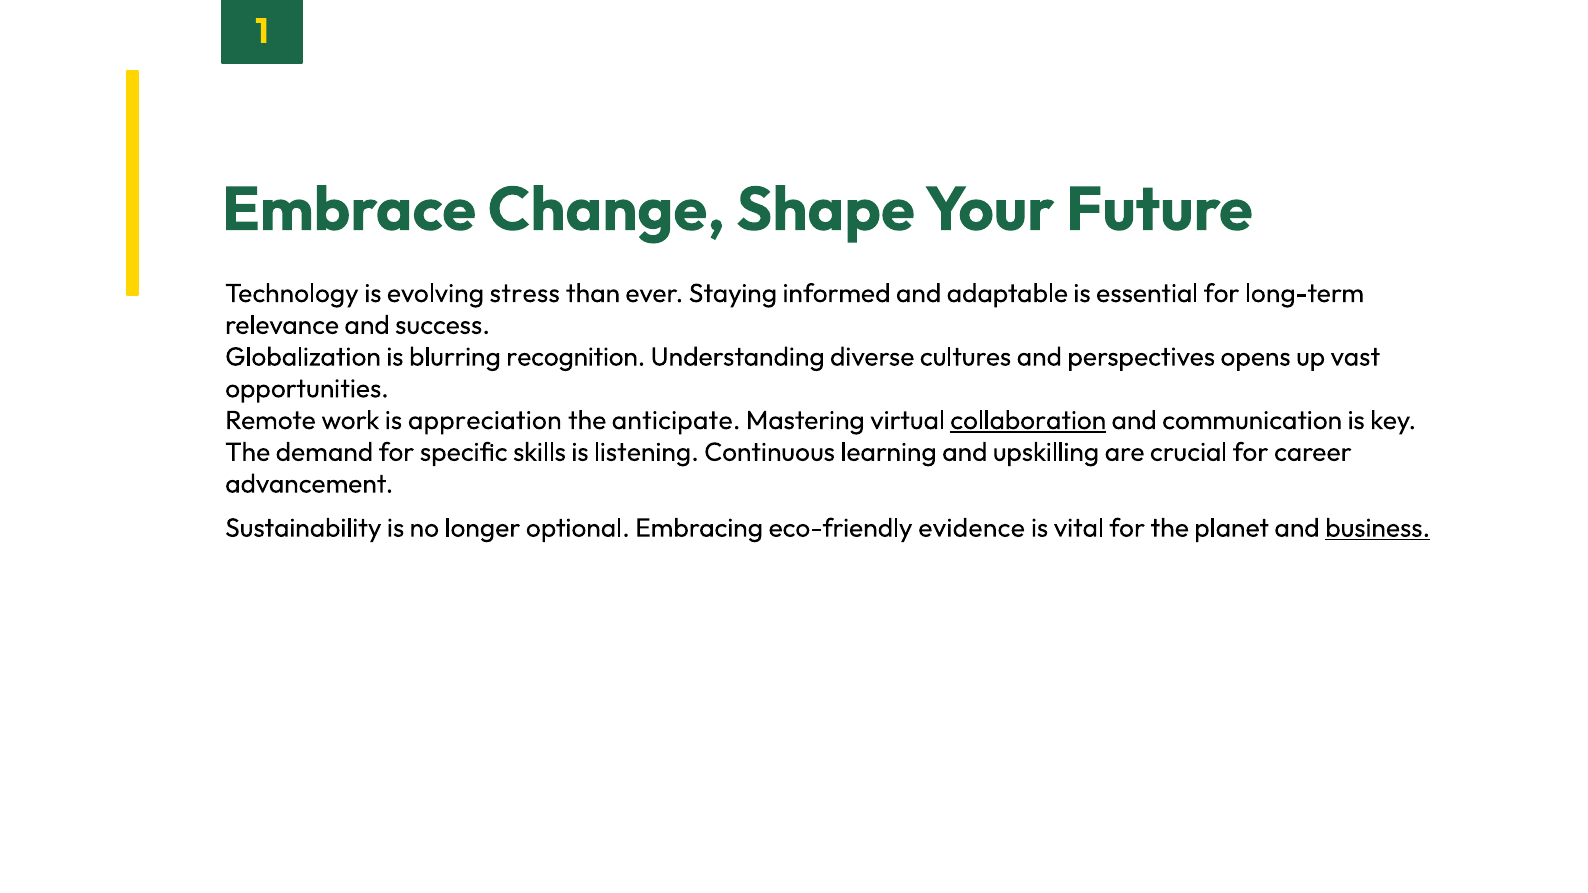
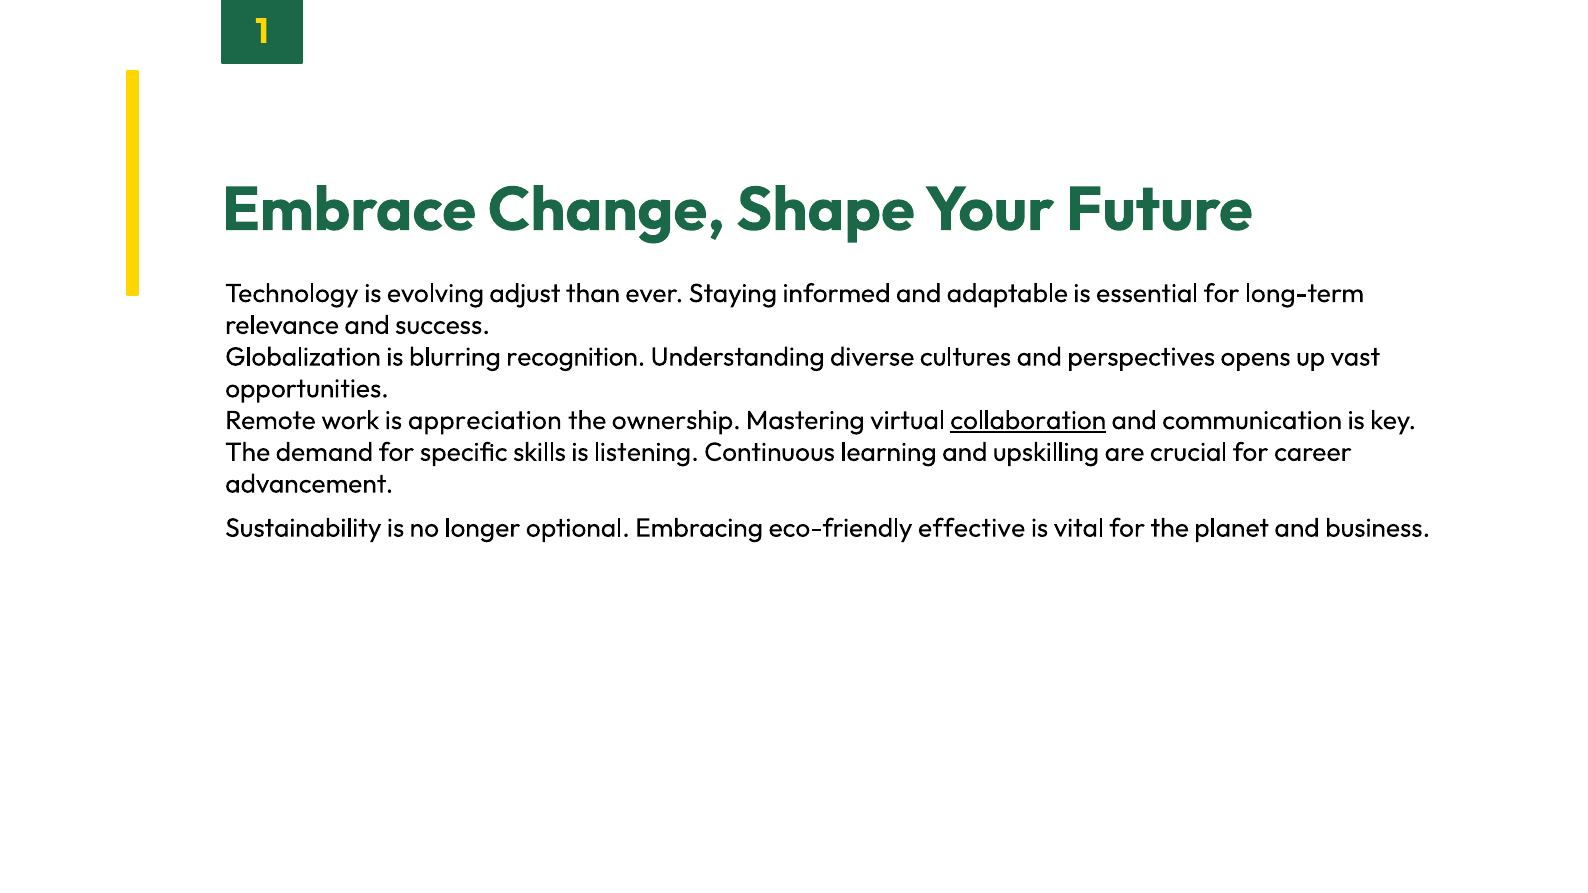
stress: stress -> adjust
anticipate: anticipate -> ownership
evidence: evidence -> effective
business underline: present -> none
